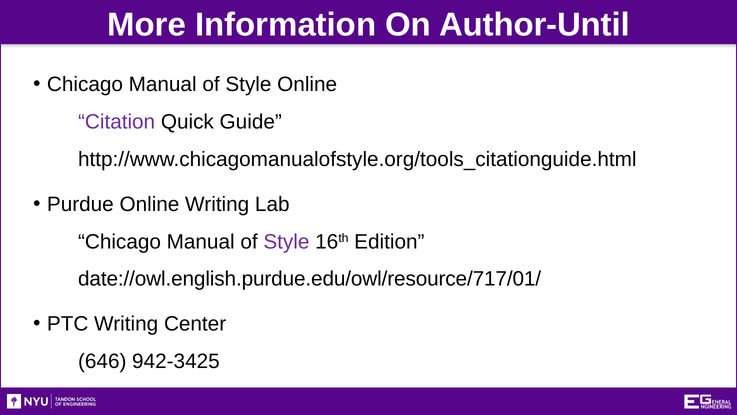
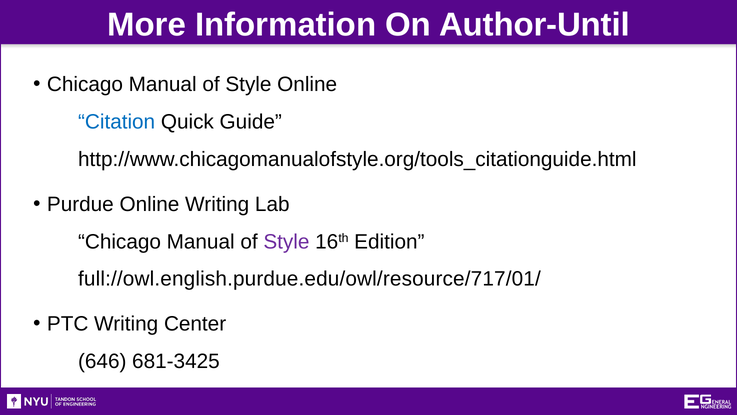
Citation colour: purple -> blue
date://owl.english.purdue.edu/owl/resource/717/01/: date://owl.english.purdue.edu/owl/resource/717/01/ -> full://owl.english.purdue.edu/owl/resource/717/01/
942-3425: 942-3425 -> 681-3425
